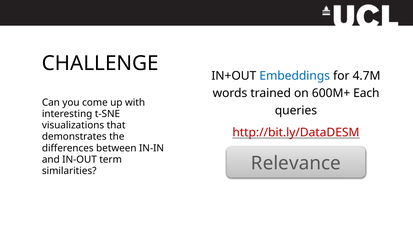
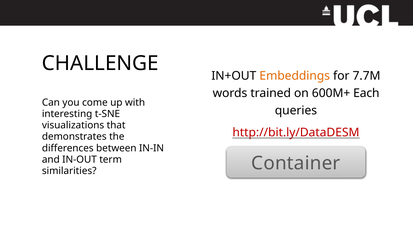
Embeddings colour: blue -> orange
4.7M: 4.7M -> 7.7M
Relevance: Relevance -> Container
